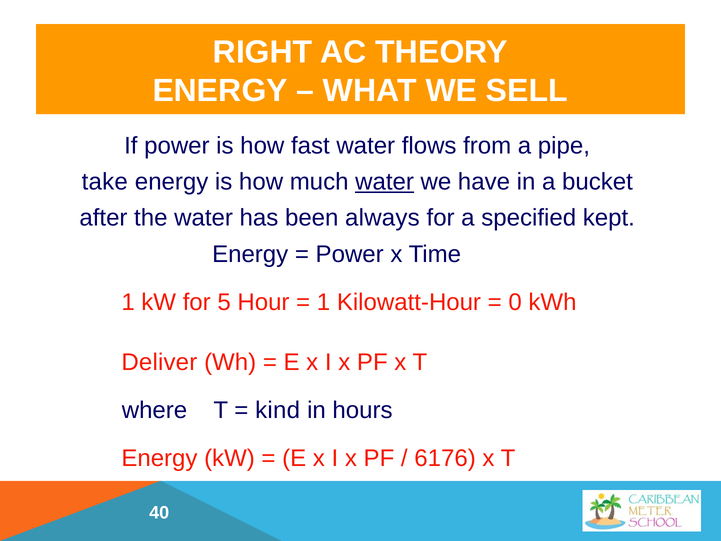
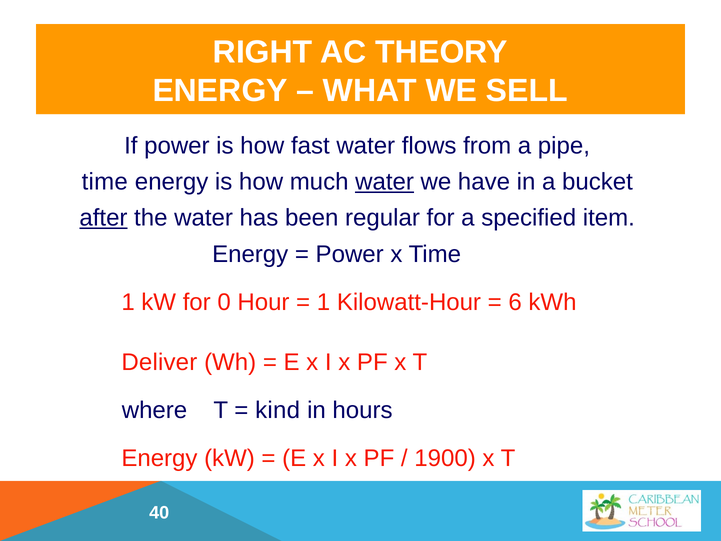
take at (105, 182): take -> time
after underline: none -> present
always: always -> regular
kept: kept -> item
5: 5 -> 0
0: 0 -> 6
6176: 6176 -> 1900
